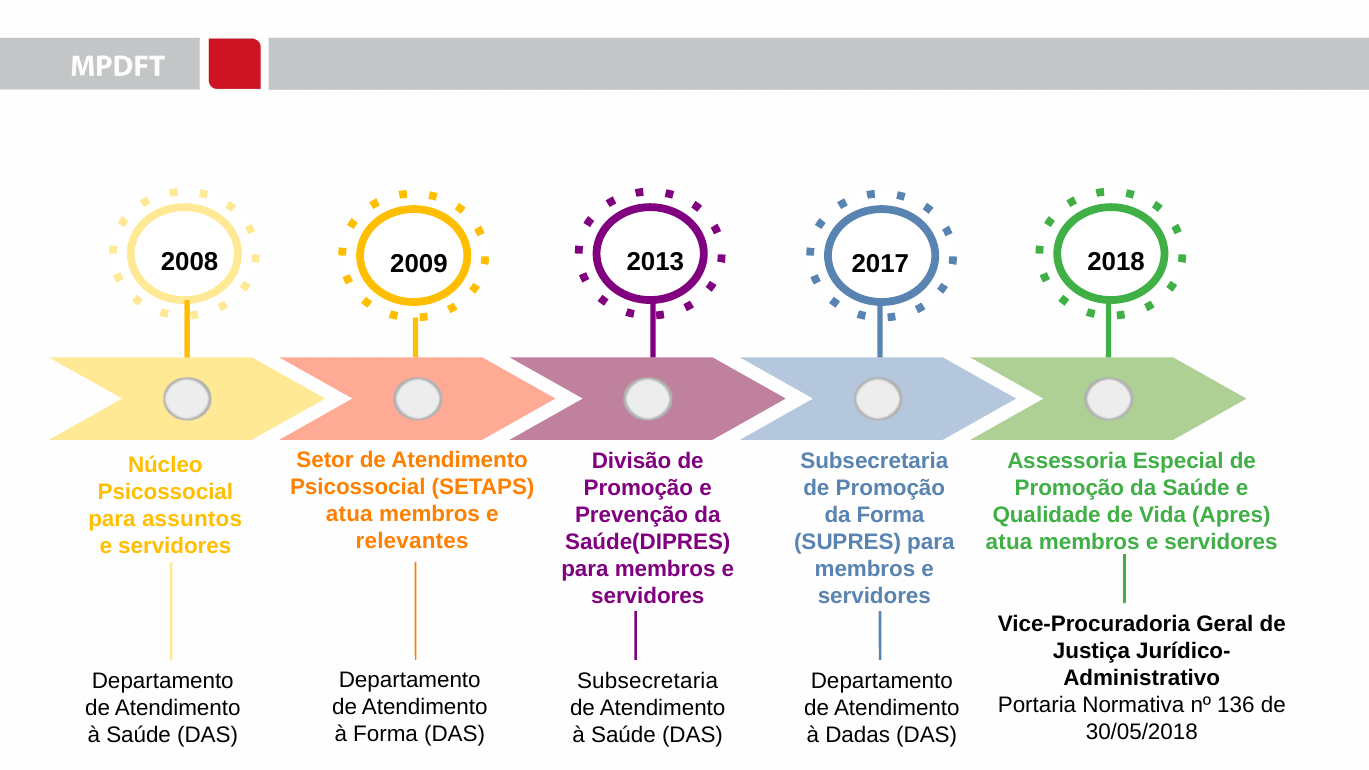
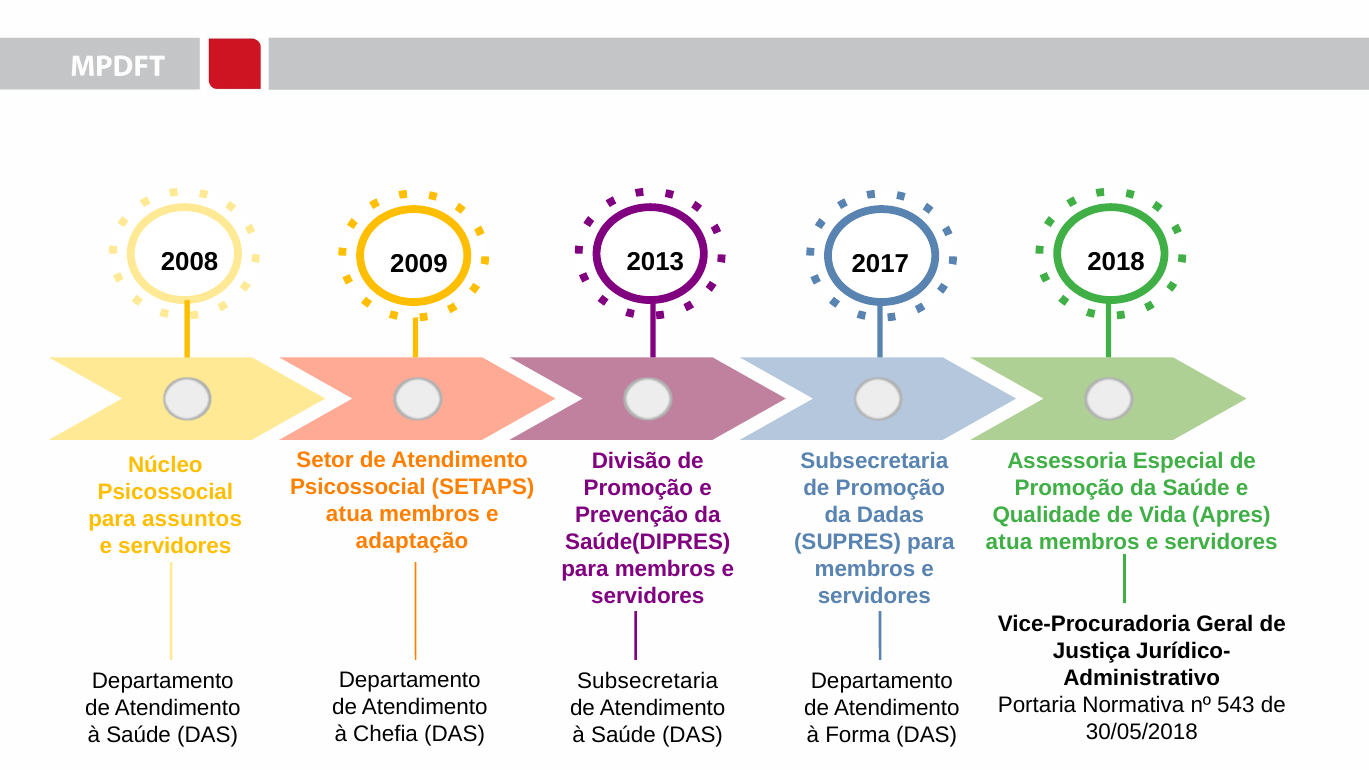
da Forma: Forma -> Dadas
relevantes: relevantes -> adaptação
136: 136 -> 543
à Forma: Forma -> Chefia
Dadas: Dadas -> Forma
